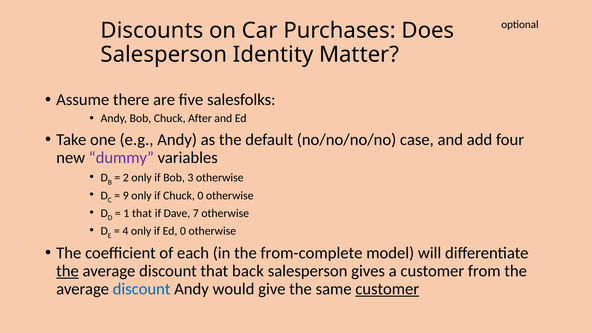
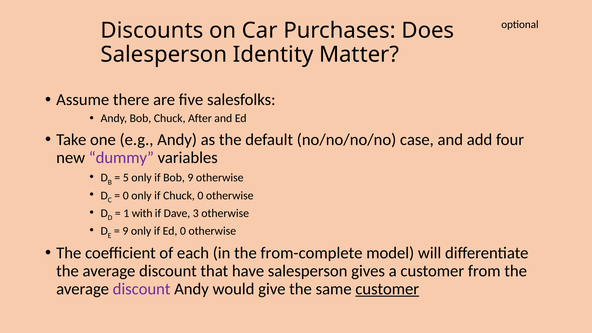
2: 2 -> 5
Bob 3: 3 -> 9
9 at (126, 195): 9 -> 0
1 that: that -> with
7: 7 -> 3
4 at (125, 231): 4 -> 9
the at (68, 271) underline: present -> none
back: back -> have
discount at (142, 289) colour: blue -> purple
